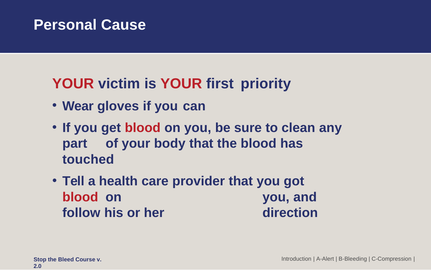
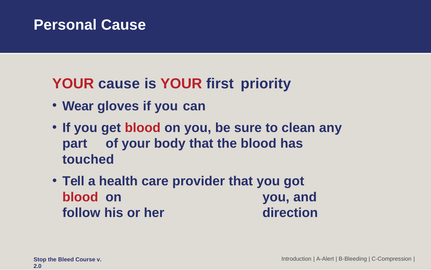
YOUR victim: victim -> cause
